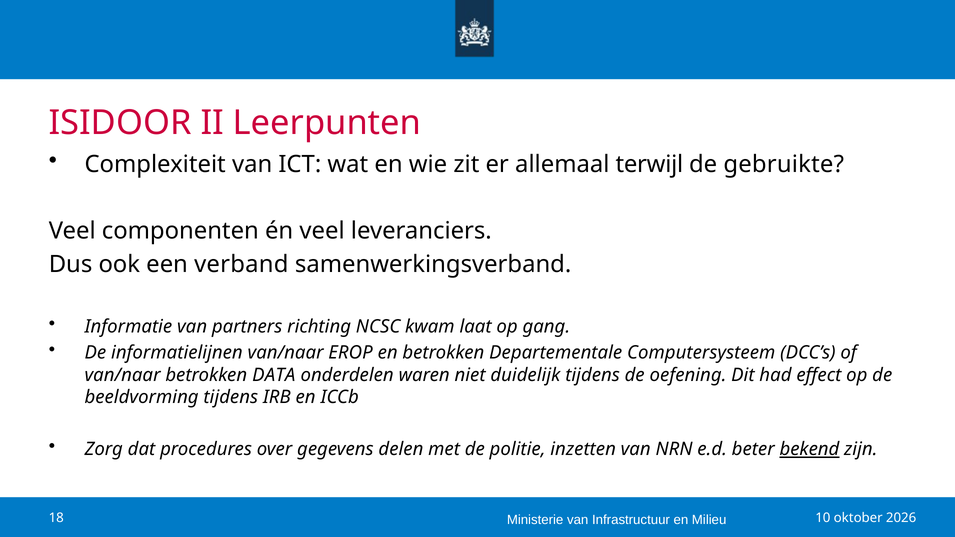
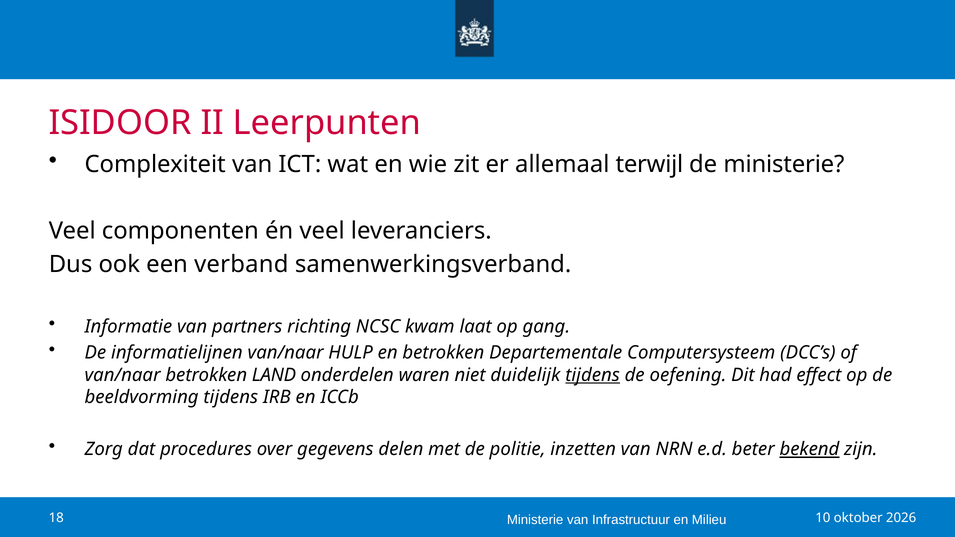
de gebruikte: gebruikte -> ministerie
EROP: EROP -> HULP
DATA: DATA -> LAND
tijdens at (593, 375) underline: none -> present
